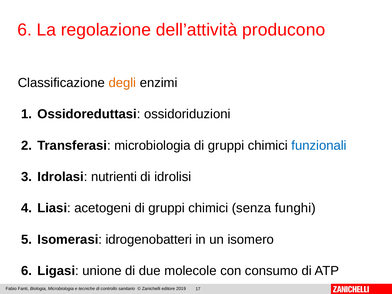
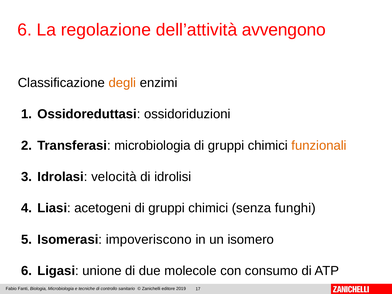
producono: producono -> avvengono
funzionali colour: blue -> orange
nutrienti: nutrienti -> velocità
idrogenobatteri: idrogenobatteri -> impoveriscono
